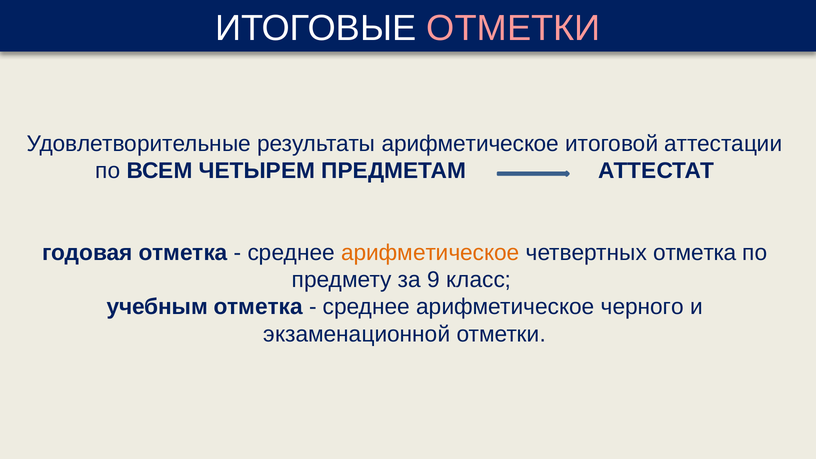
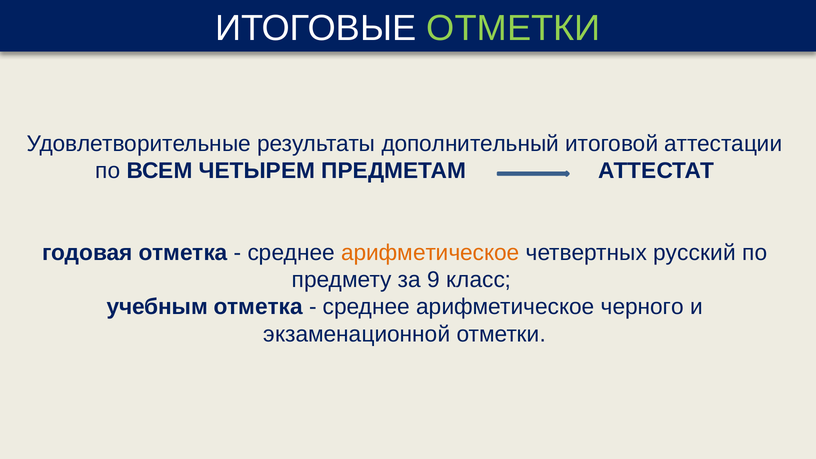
ОТМЕТКИ at (513, 28) colour: pink -> light green
результаты арифметическое: арифметическое -> дополнительный
четвертных отметка: отметка -> русский
